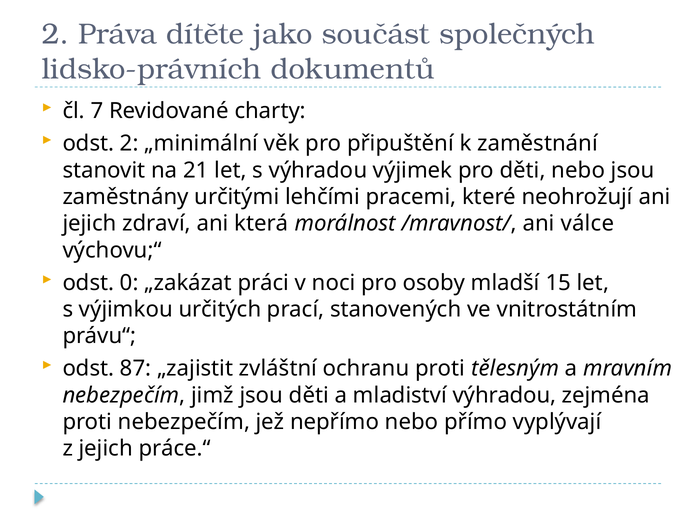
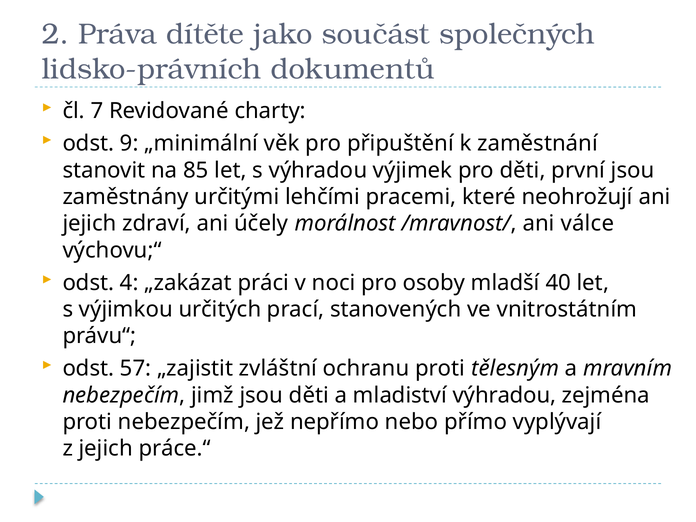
odst 2: 2 -> 9
21: 21 -> 85
děti nebo: nebo -> první
která: která -> účely
0: 0 -> 4
15: 15 -> 40
87: 87 -> 57
